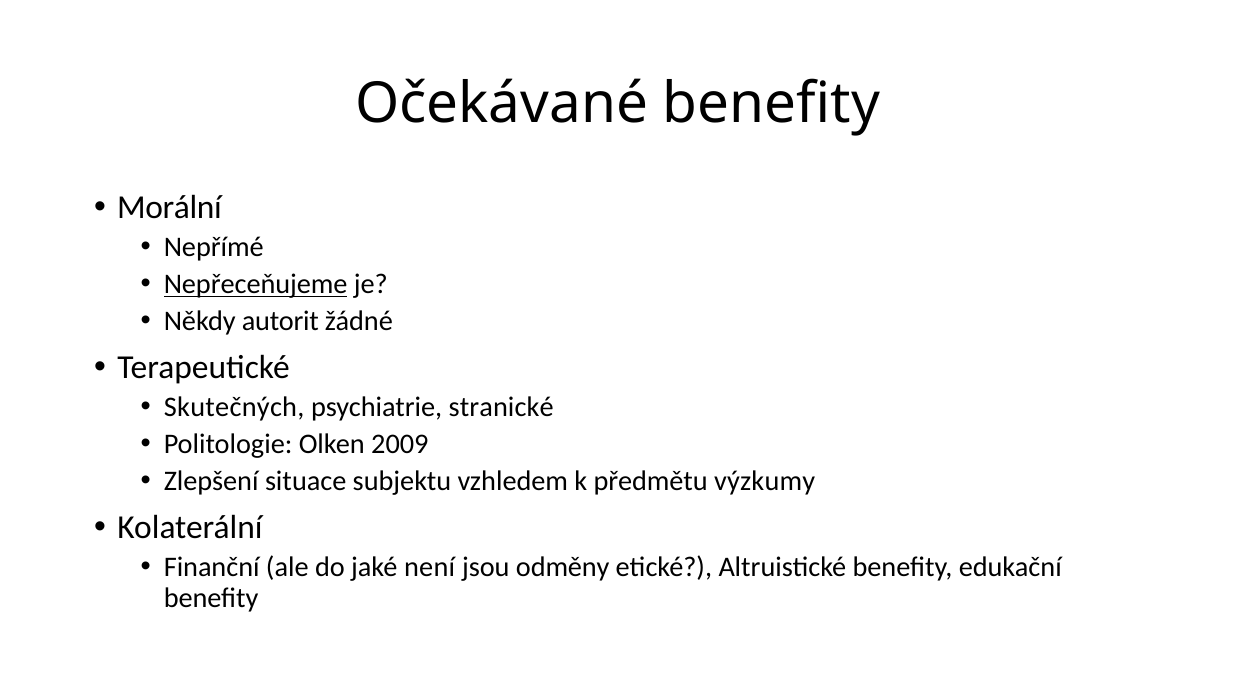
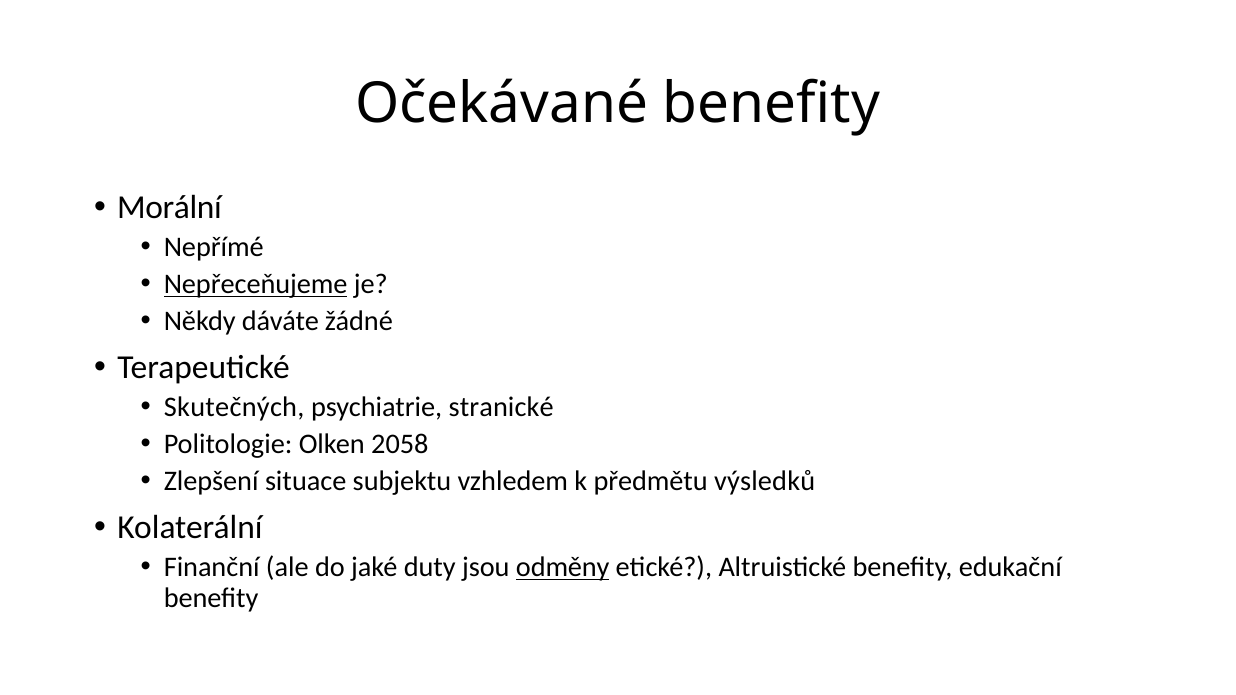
autorit: autorit -> dáváte
2009: 2009 -> 2058
výzkumy: výzkumy -> výsledků
není: není -> duty
odměny underline: none -> present
